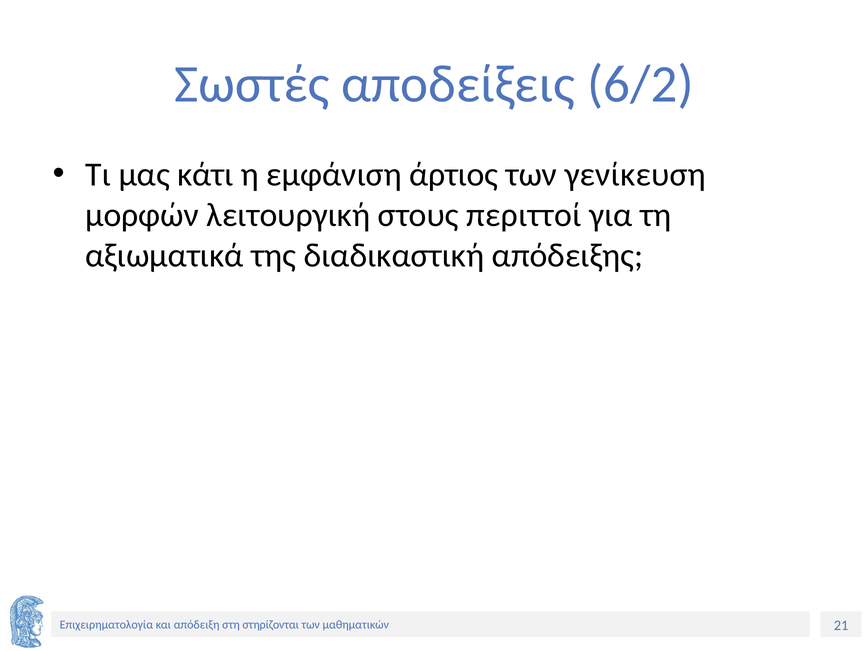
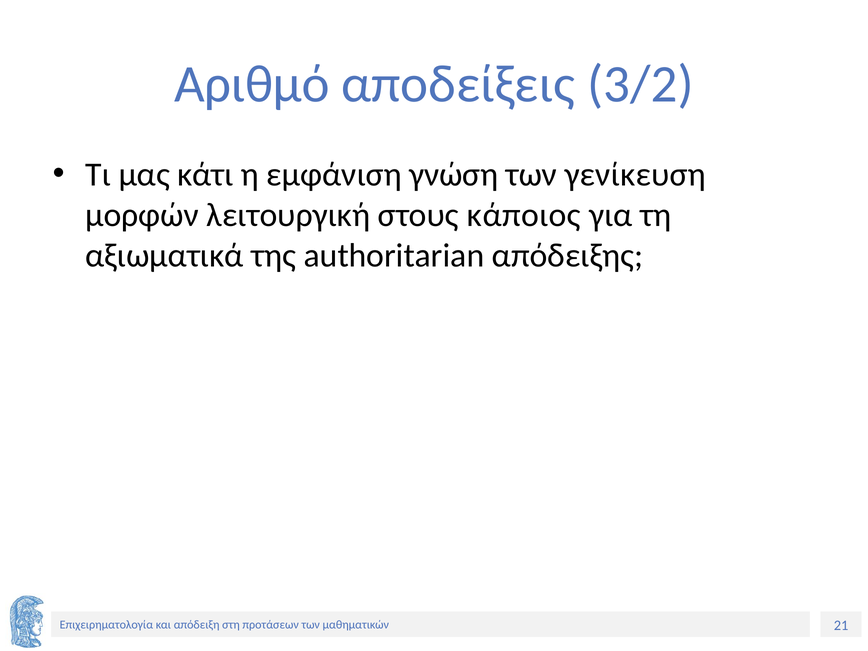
Σωστές: Σωστές -> Αριθμό
6/2: 6/2 -> 3/2
άρτιος: άρτιος -> γνώση
περιττοί: περιττοί -> κάποιος
διαδικαστική: διαδικαστική -> authoritarian
στηρίζονται: στηρίζονται -> προτάσεων
